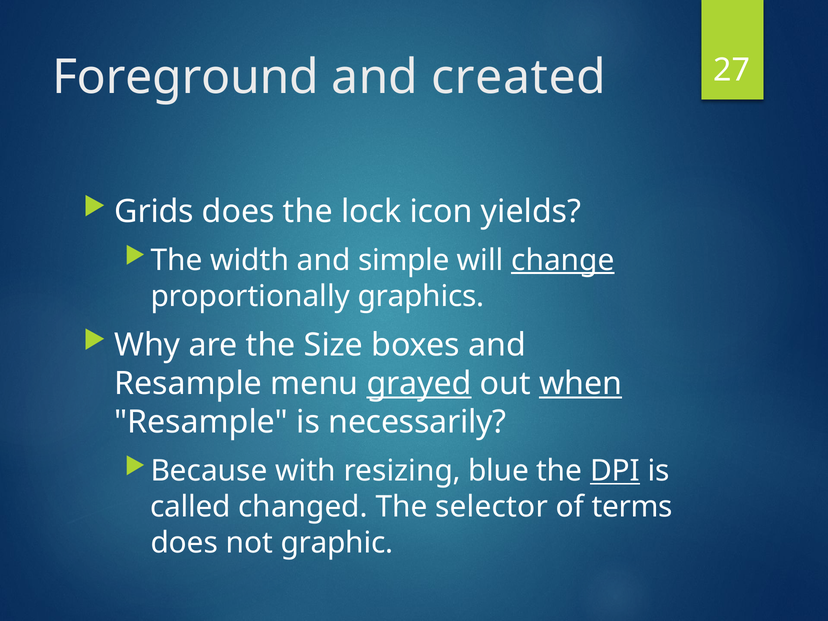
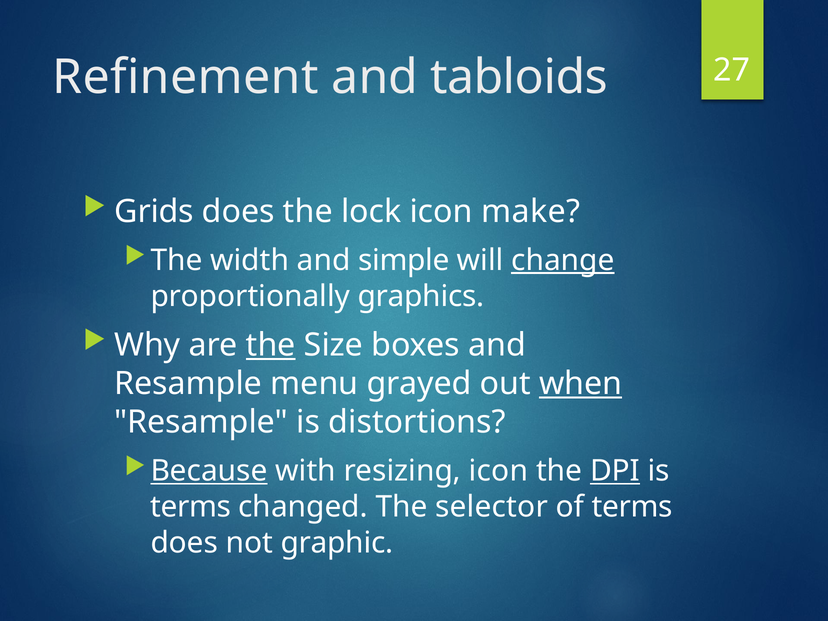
Foreground: Foreground -> Refinement
created: created -> tabloids
yields: yields -> make
the at (271, 345) underline: none -> present
grayed underline: present -> none
necessarily: necessarily -> distortions
Because underline: none -> present
resizing blue: blue -> icon
called at (191, 507): called -> terms
